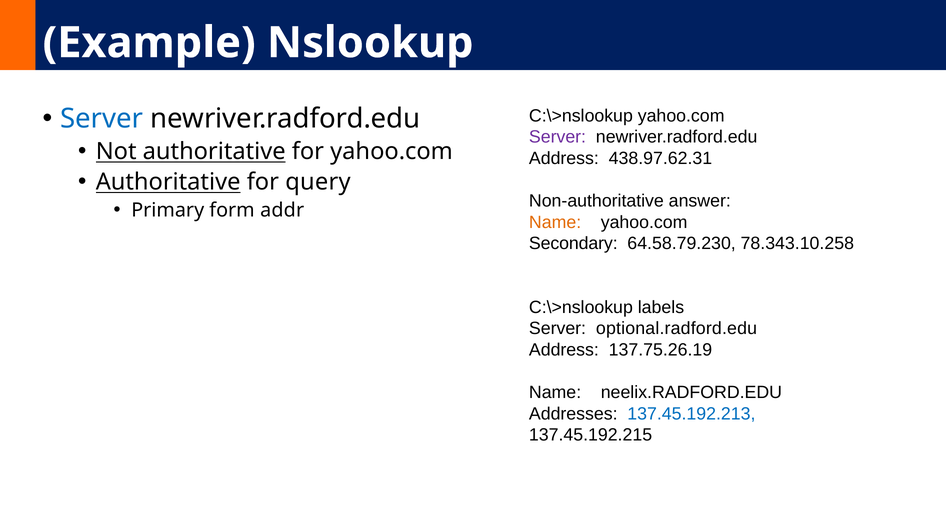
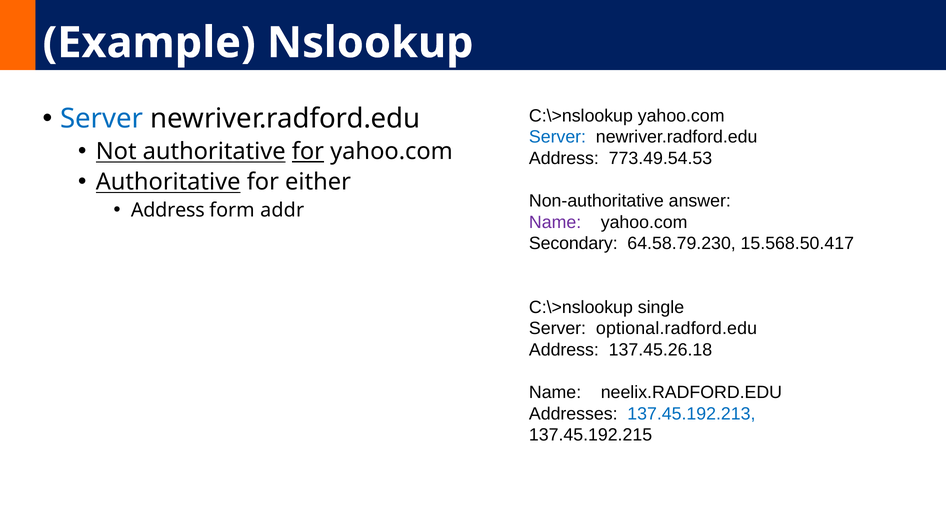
Server at (558, 137) colour: purple -> blue
for at (308, 151) underline: none -> present
438.97.62.31: 438.97.62.31 -> 773.49.54.53
query: query -> either
Primary at (168, 210): Primary -> Address
Name at (555, 222) colour: orange -> purple
78.343.10.258: 78.343.10.258 -> 15.568.50.417
labels: labels -> single
137.75.26.19: 137.75.26.19 -> 137.45.26.18
